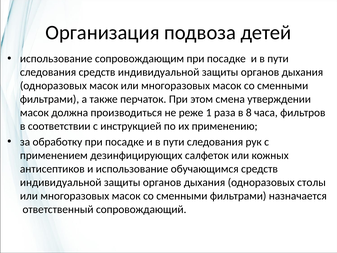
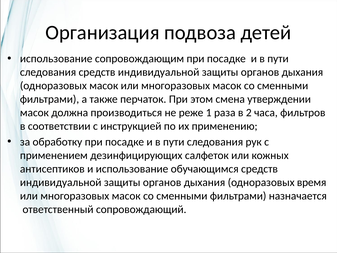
8: 8 -> 2
столы: столы -> время
